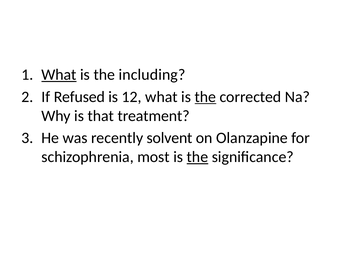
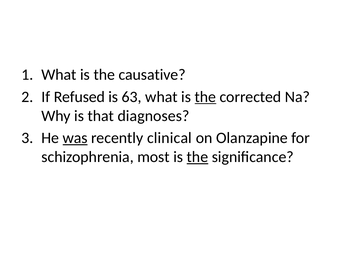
What at (59, 75) underline: present -> none
including: including -> causative
12: 12 -> 63
treatment: treatment -> diagnoses
was underline: none -> present
solvent: solvent -> clinical
